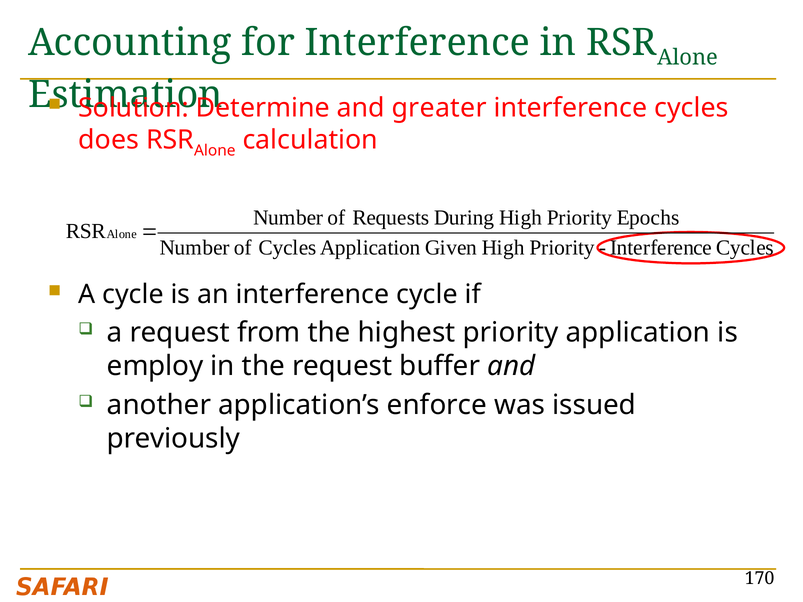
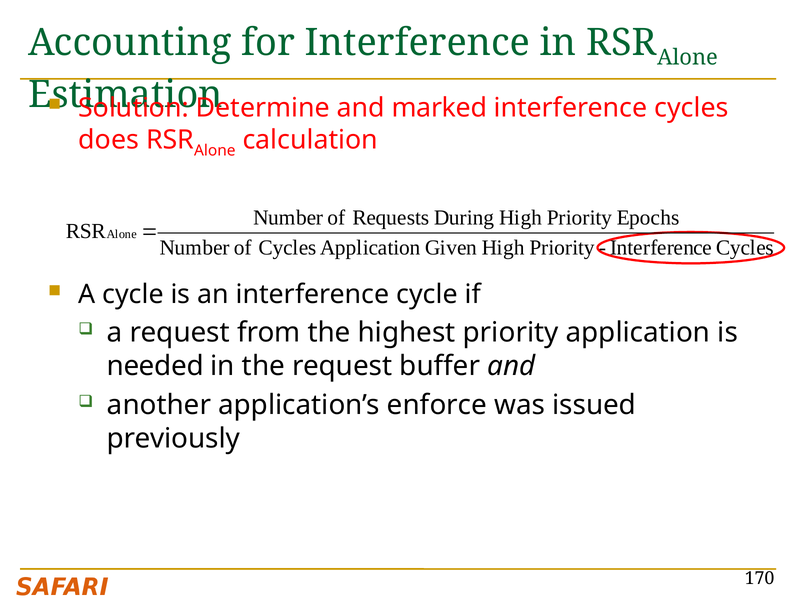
greater: greater -> marked
employ: employ -> needed
